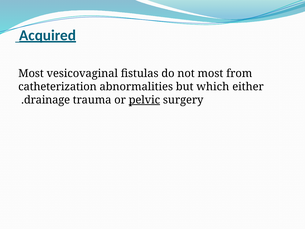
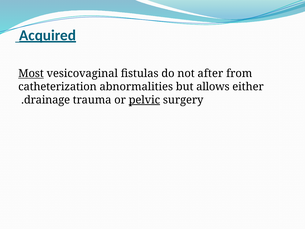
Most at (31, 73) underline: none -> present
not most: most -> after
which: which -> allows
